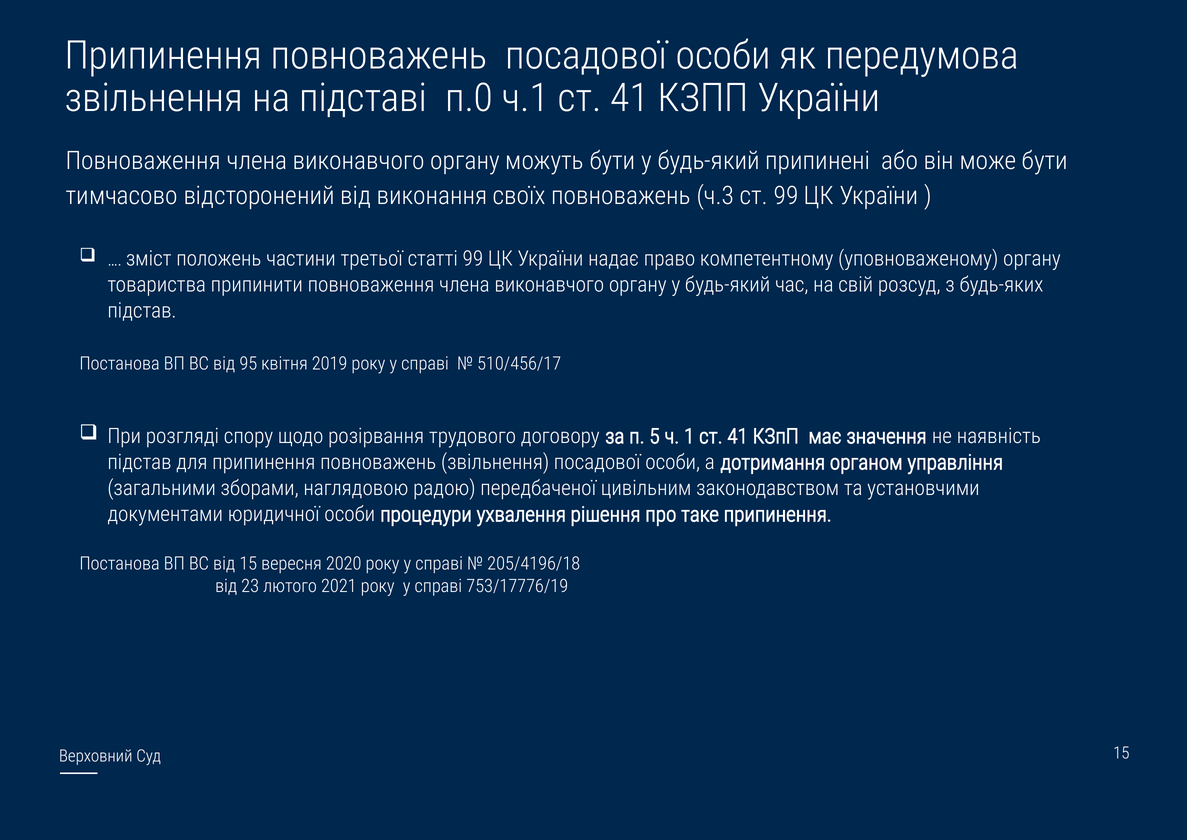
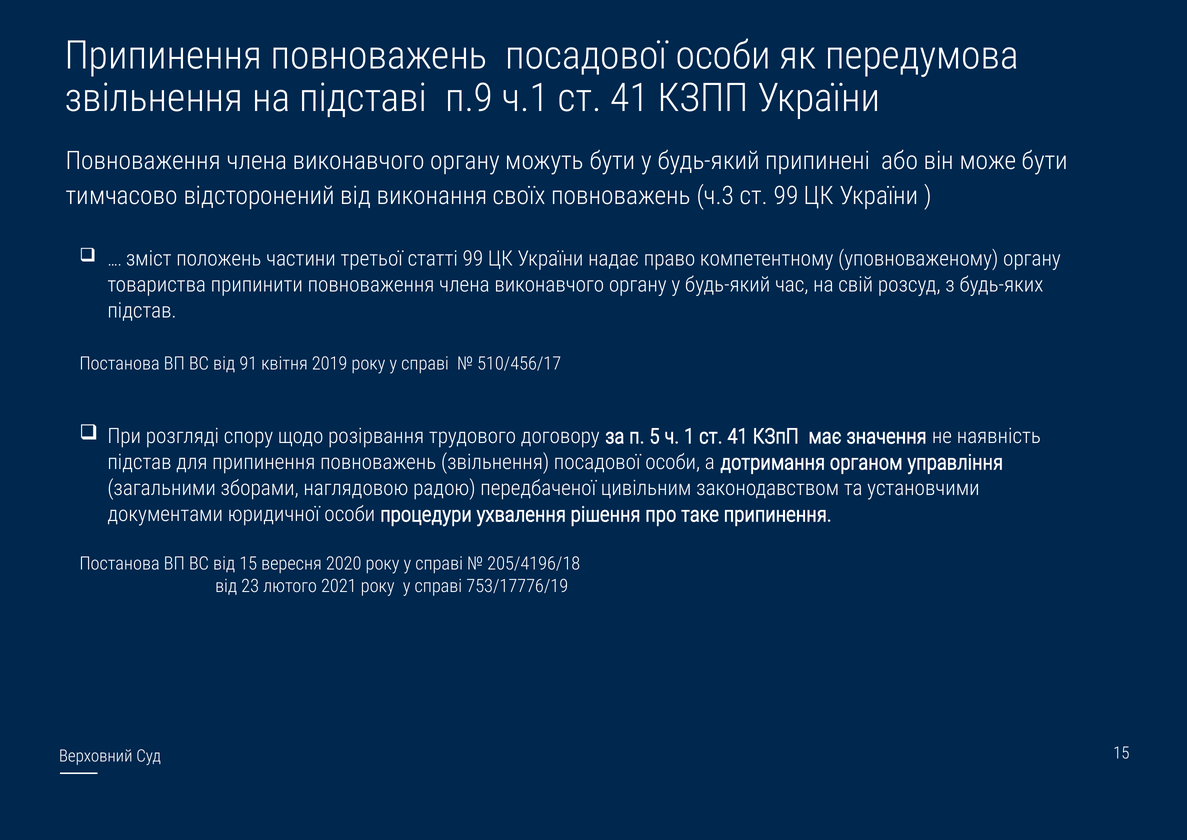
п.0: п.0 -> п.9
95: 95 -> 91
